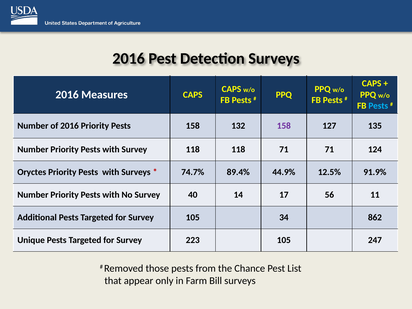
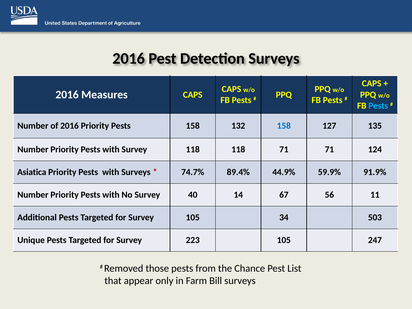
158 at (284, 126) colour: purple -> blue
Oryctes: Oryctes -> Asiatica
12.5%: 12.5% -> 59.9%
17: 17 -> 67
862: 862 -> 503
